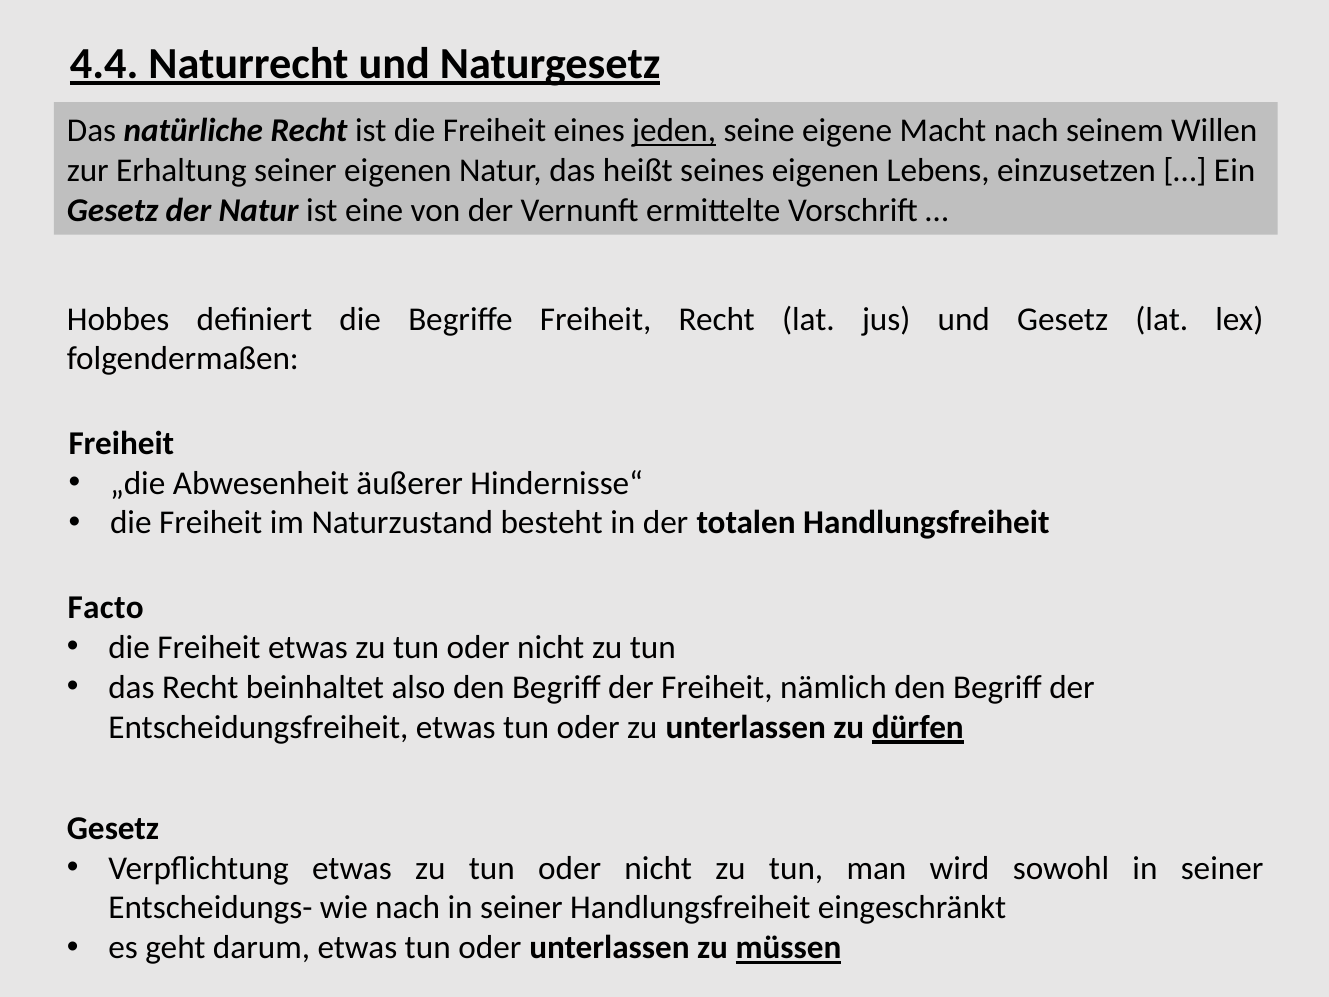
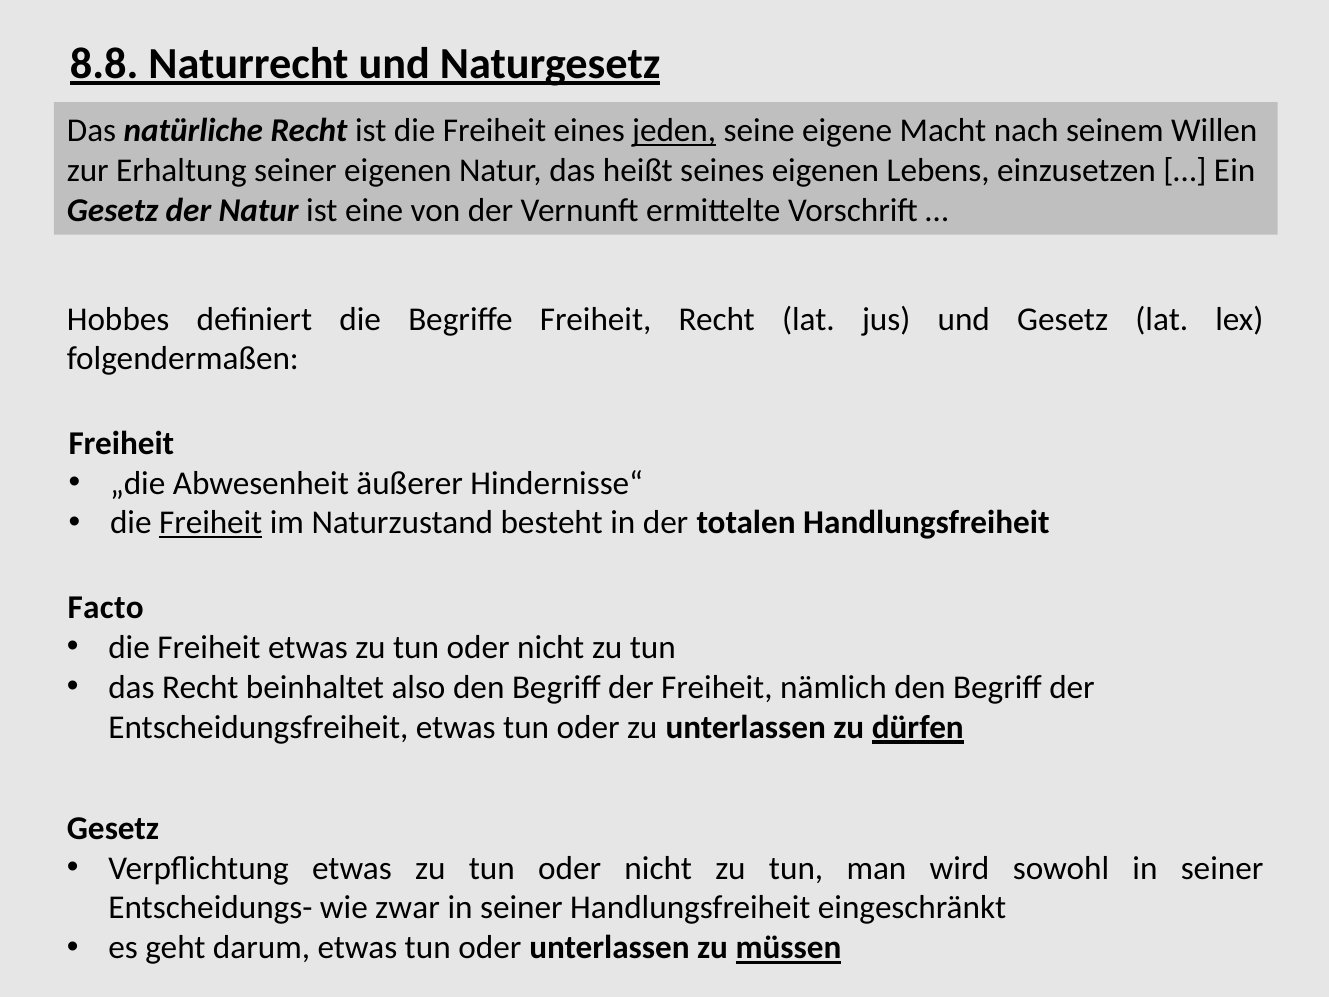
4.4: 4.4 -> 8.8
Freiheit at (211, 523) underline: none -> present
wie nach: nach -> zwar
